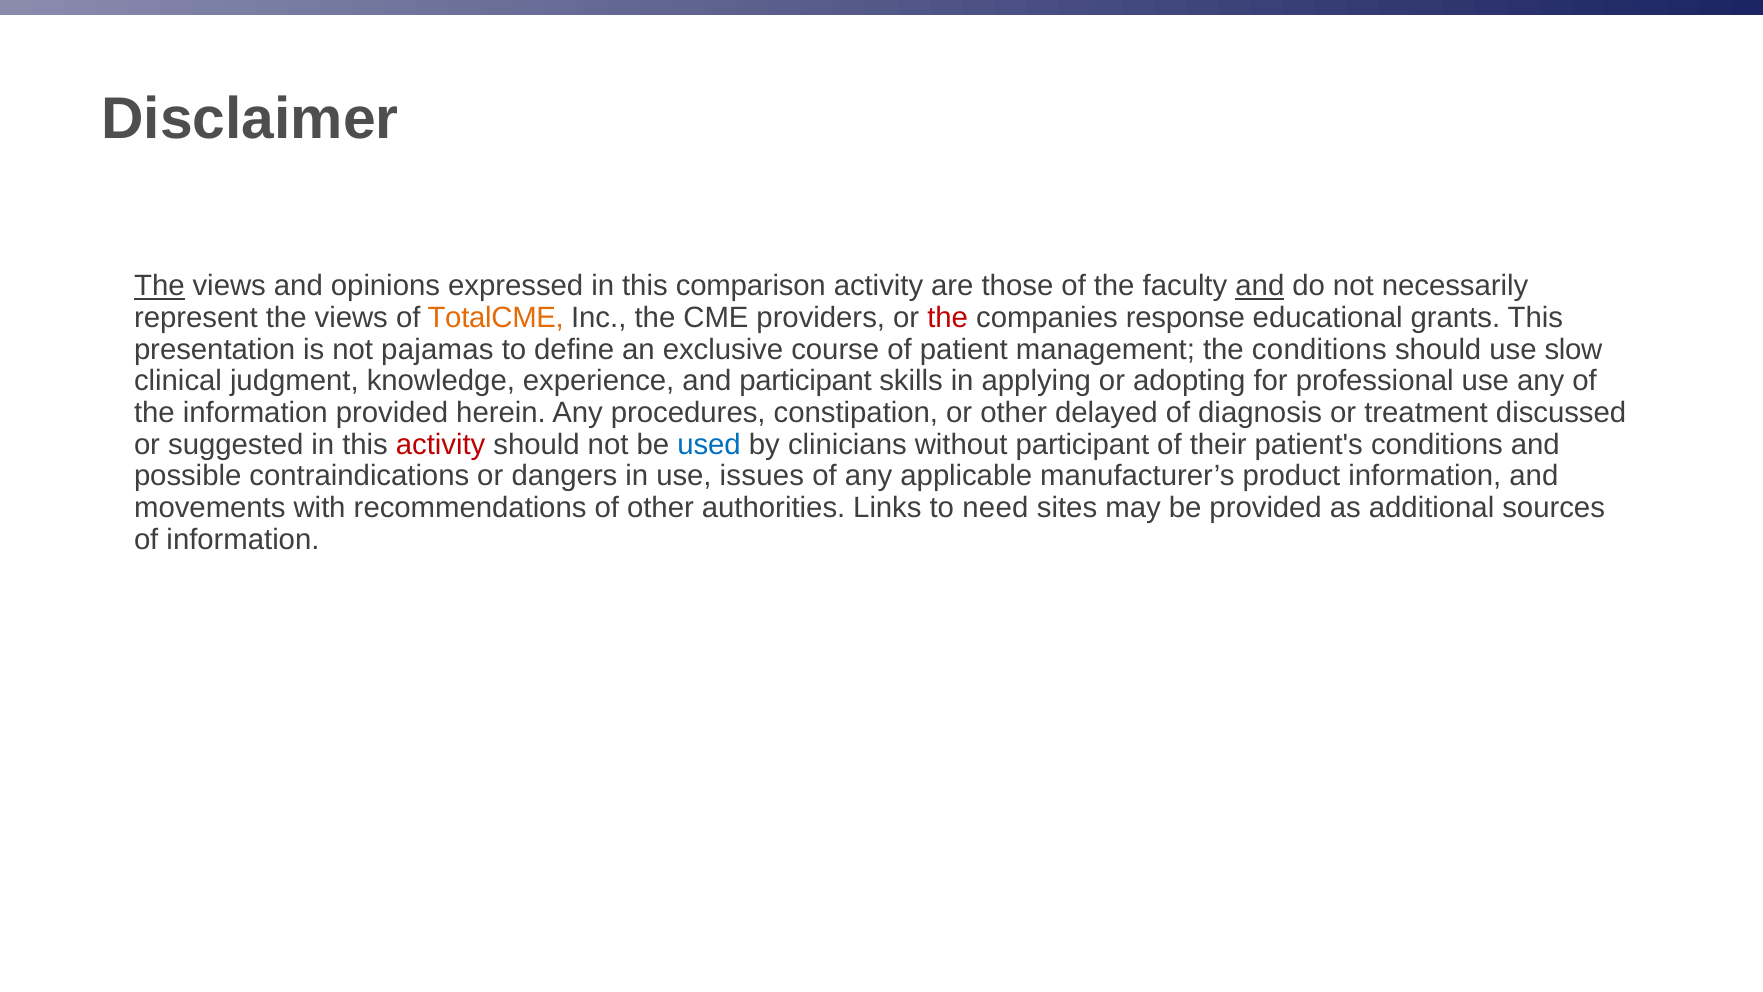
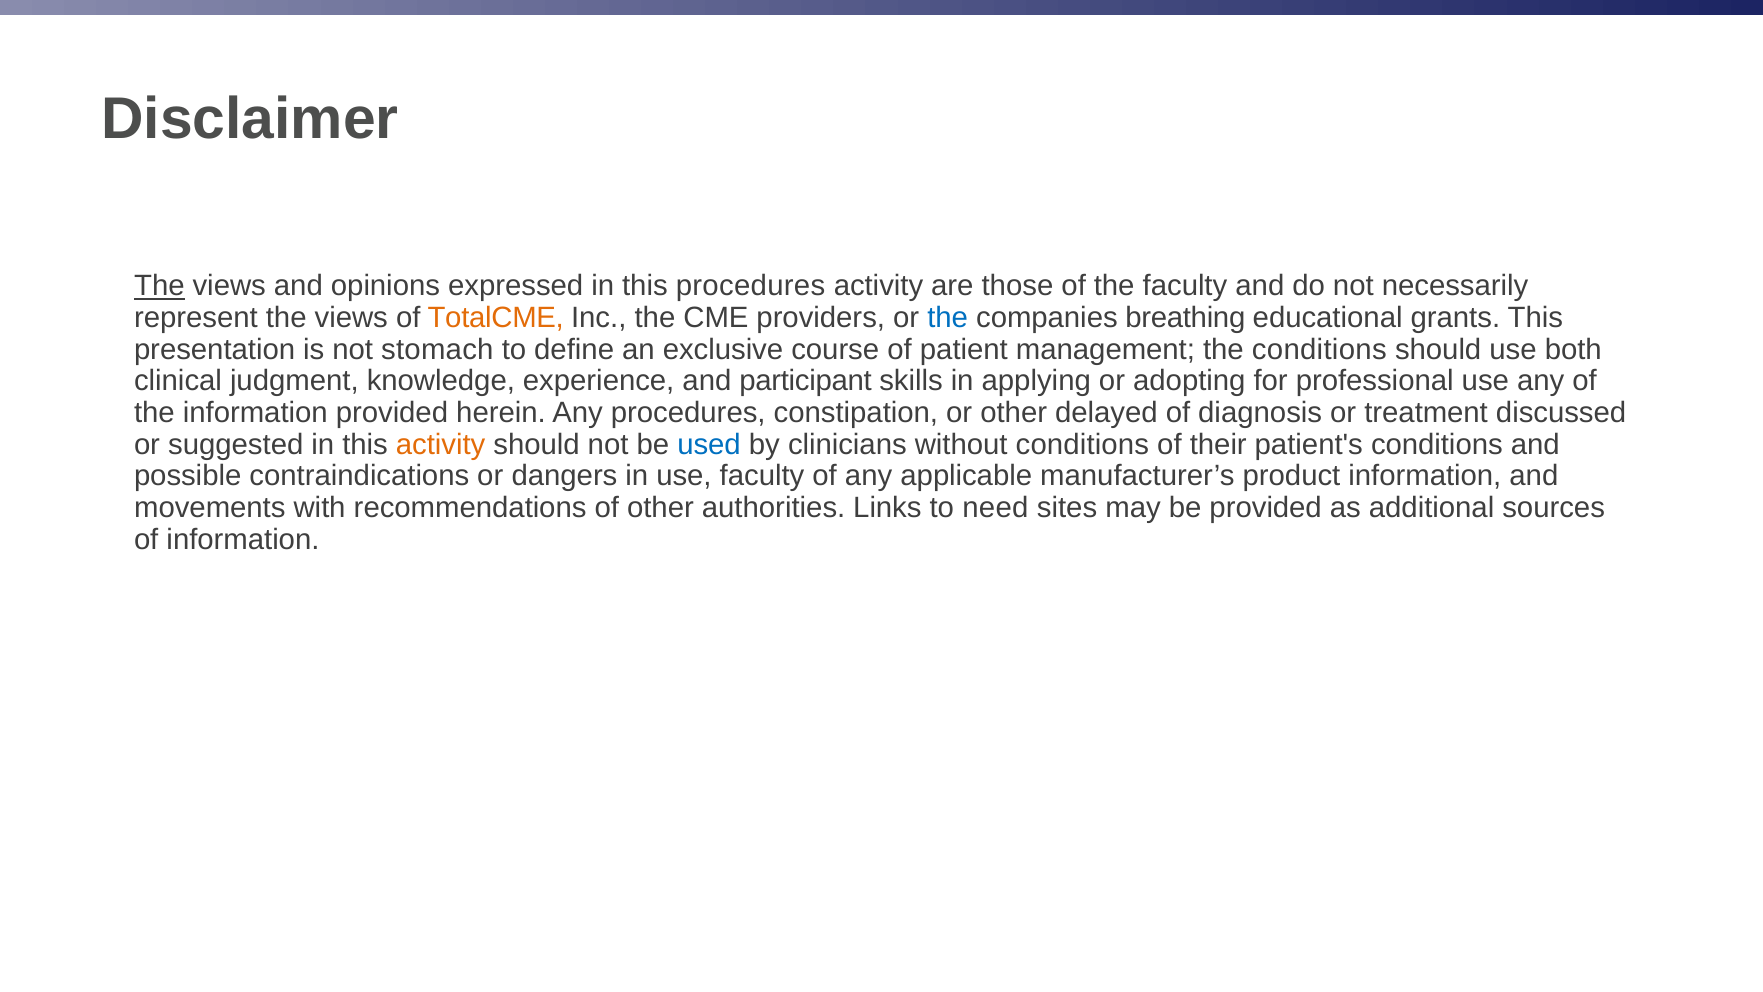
this comparison: comparison -> procedures
and at (1260, 286) underline: present -> none
the at (948, 318) colour: red -> blue
response: response -> breathing
pajamas: pajamas -> stomach
slow: slow -> both
activity at (441, 444) colour: red -> orange
without participant: participant -> conditions
use issues: issues -> faculty
